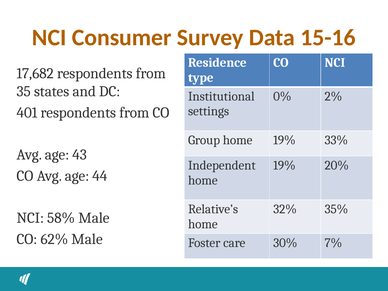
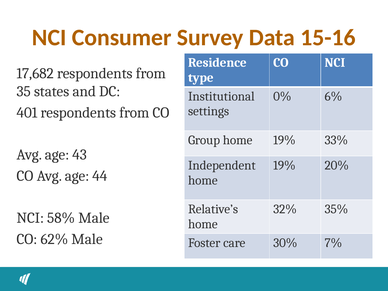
2%: 2% -> 6%
